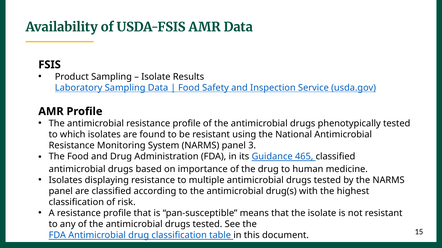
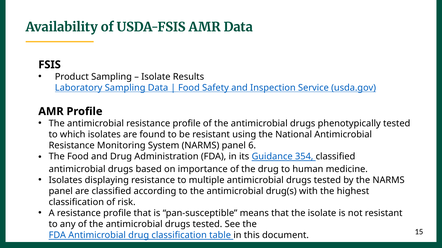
3: 3 -> 6
465: 465 -> 354
